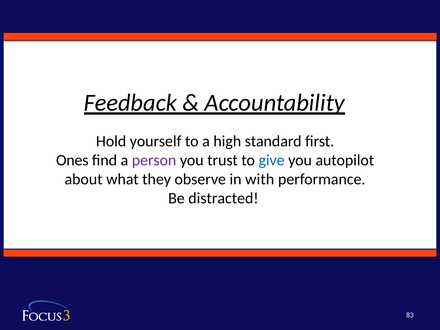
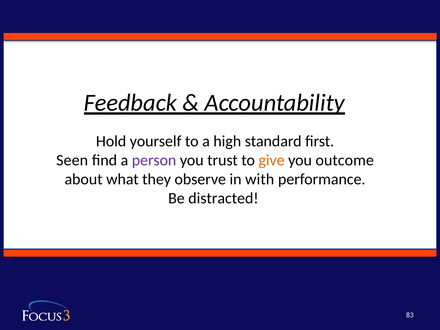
Ones: Ones -> Seen
give colour: blue -> orange
autopilot: autopilot -> outcome
